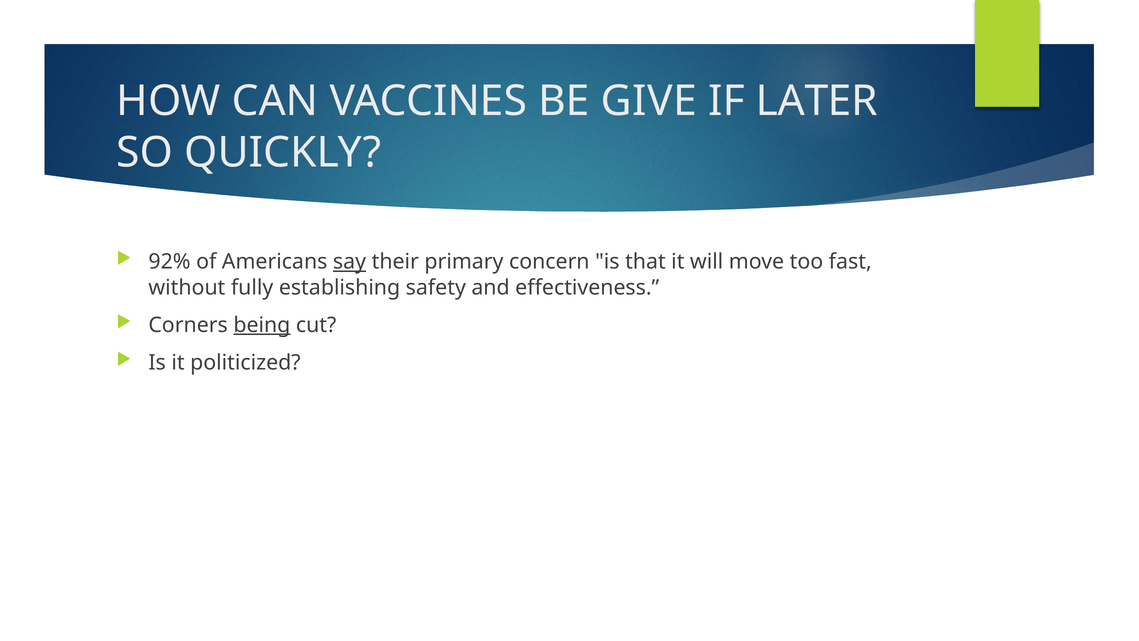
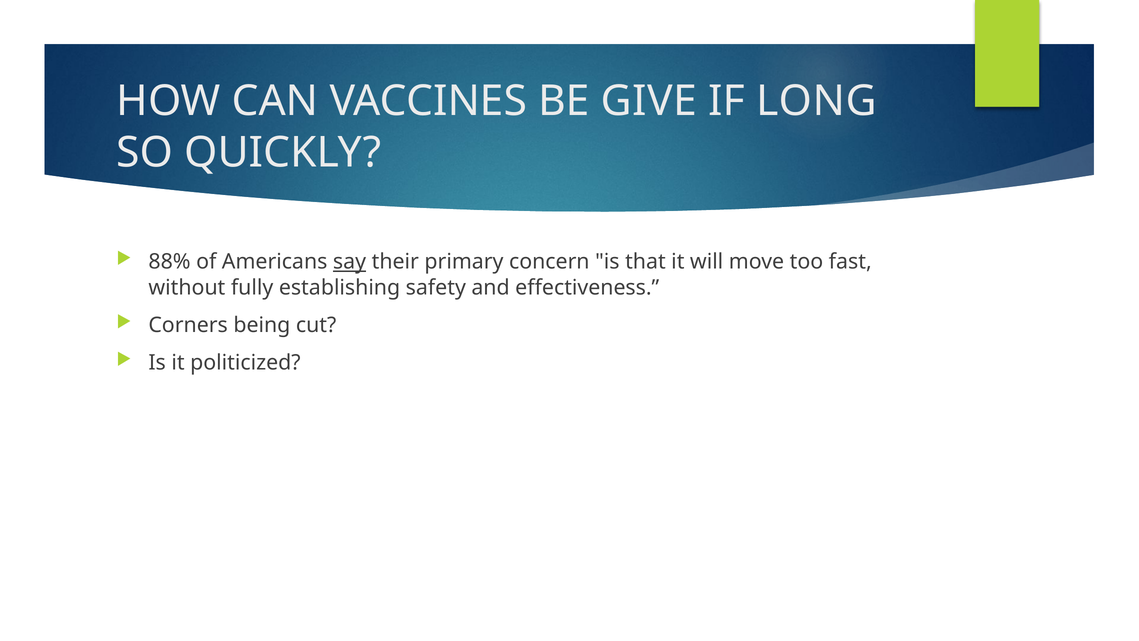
LATER: LATER -> LONG
92%: 92% -> 88%
being underline: present -> none
